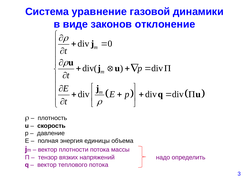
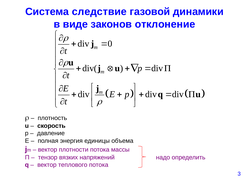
уравнение: уравнение -> следствие
